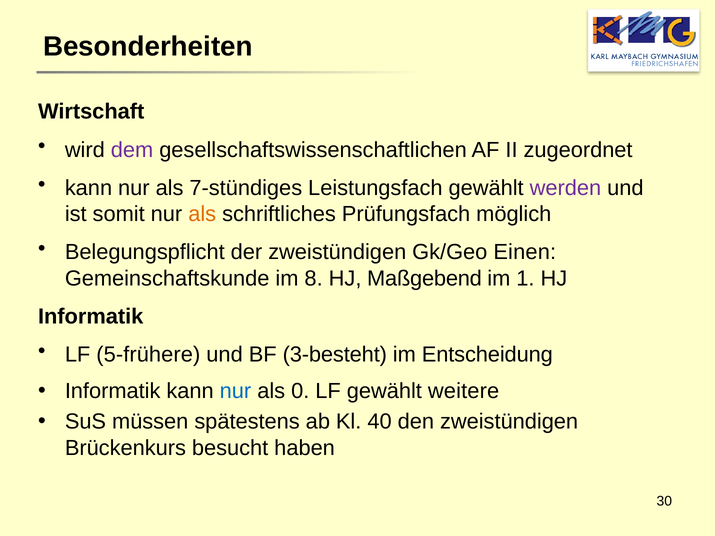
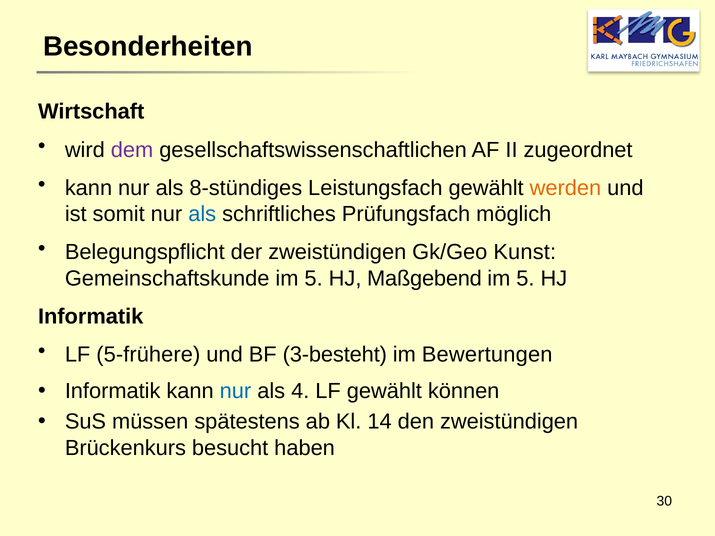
7-stündiges: 7-stündiges -> 8-stündiges
werden colour: purple -> orange
als at (202, 214) colour: orange -> blue
Einen: Einen -> Kunst
Gemeinschaftskunde im 8: 8 -> 5
1 at (525, 279): 1 -> 5
Entscheidung: Entscheidung -> Bewertungen
0: 0 -> 4
weitere: weitere -> können
40: 40 -> 14
